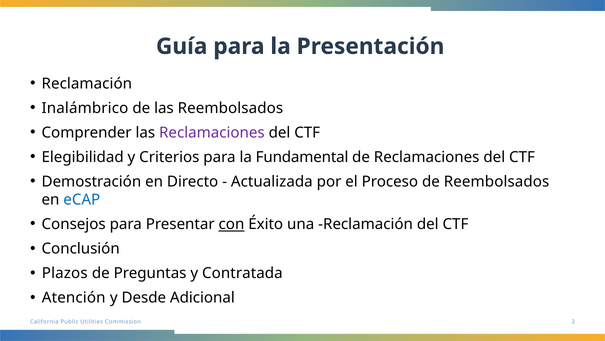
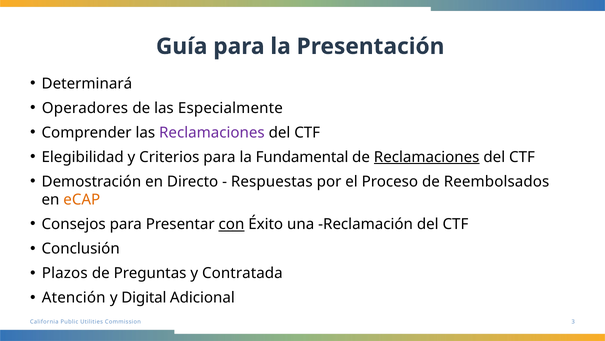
Reclamación at (87, 83): Reclamación -> Determinará
Inalámbrico: Inalámbrico -> Operadores
las Reembolsados: Reembolsados -> Especialmente
Reclamaciones at (427, 157) underline: none -> present
Actualizada: Actualizada -> Respuestas
eCAP colour: blue -> orange
Desde: Desde -> Digital
